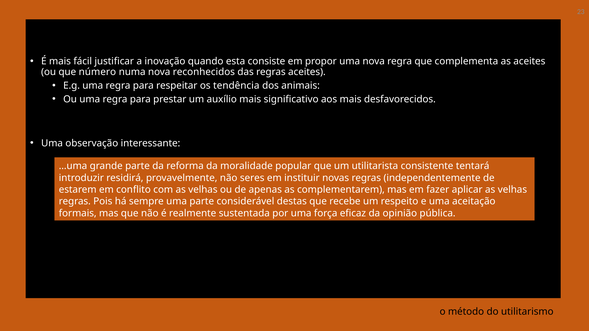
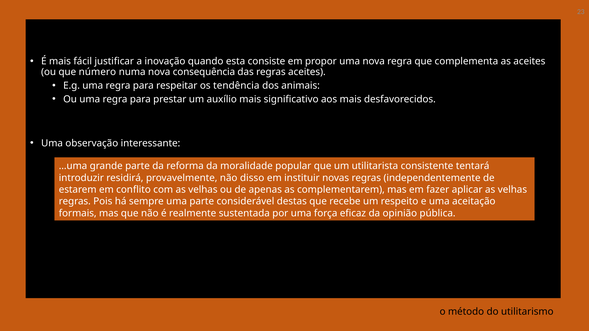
reconhecidos: reconhecidos -> consequência
seres: seres -> disso
